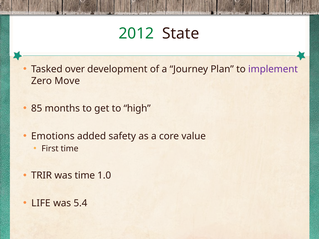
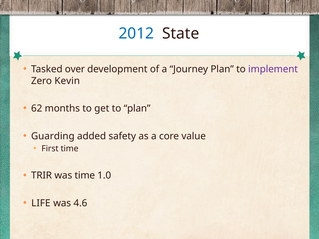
2012 colour: green -> blue
Move: Move -> Kevin
85: 85 -> 62
to high: high -> plan
Emotions: Emotions -> Guarding
5.4: 5.4 -> 4.6
